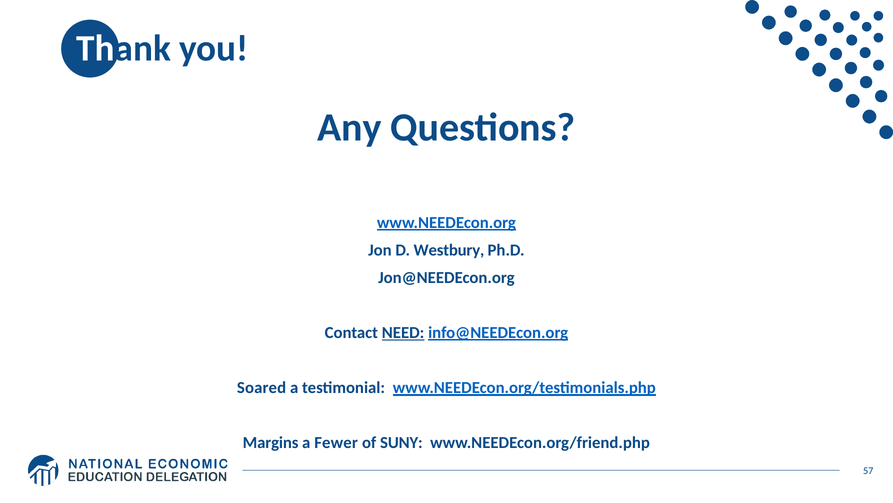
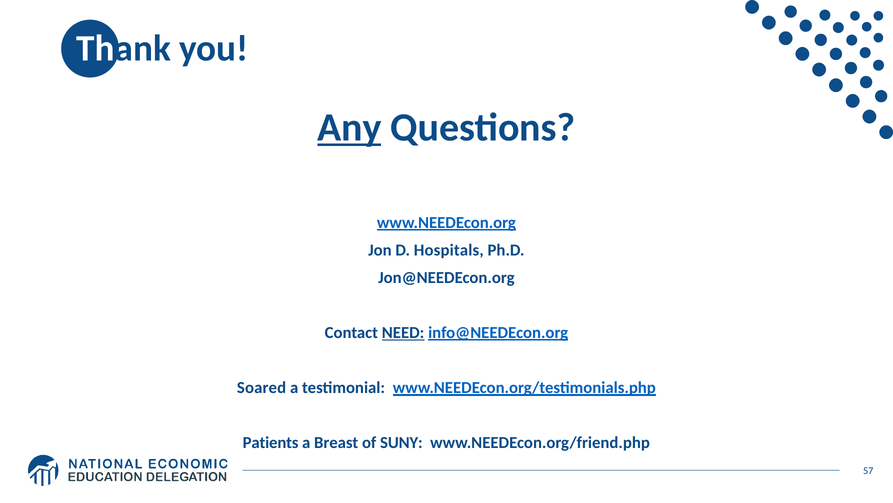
Any underline: none -> present
Westbury: Westbury -> Hospitals
Margins: Margins -> Patients
Fewer: Fewer -> Breast
